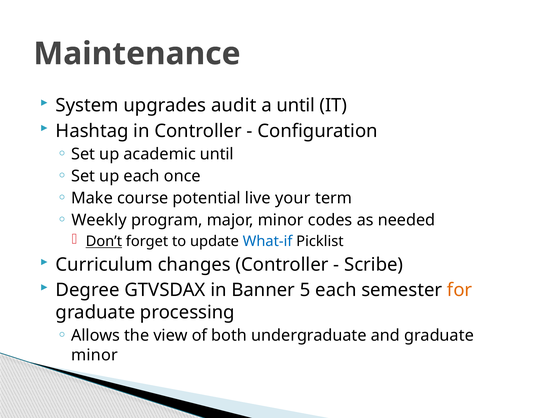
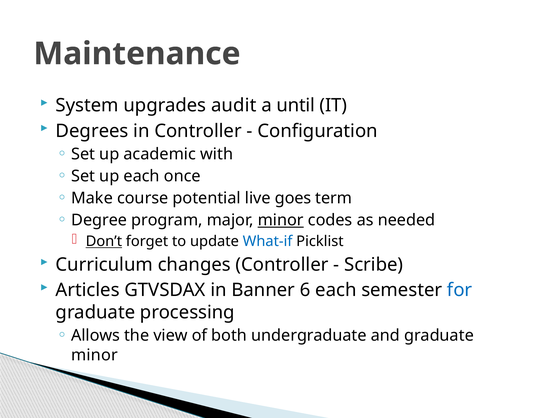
Hashtag: Hashtag -> Degrees
academic until: until -> with
your: your -> goes
Weekly: Weekly -> Degree
minor at (281, 220) underline: none -> present
Degree: Degree -> Articles
5: 5 -> 6
for colour: orange -> blue
